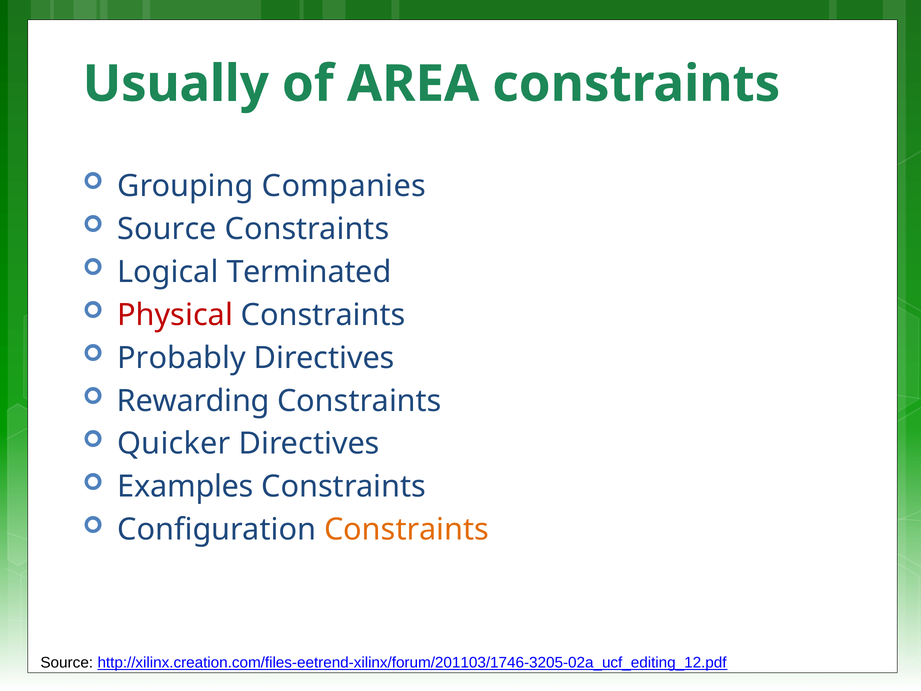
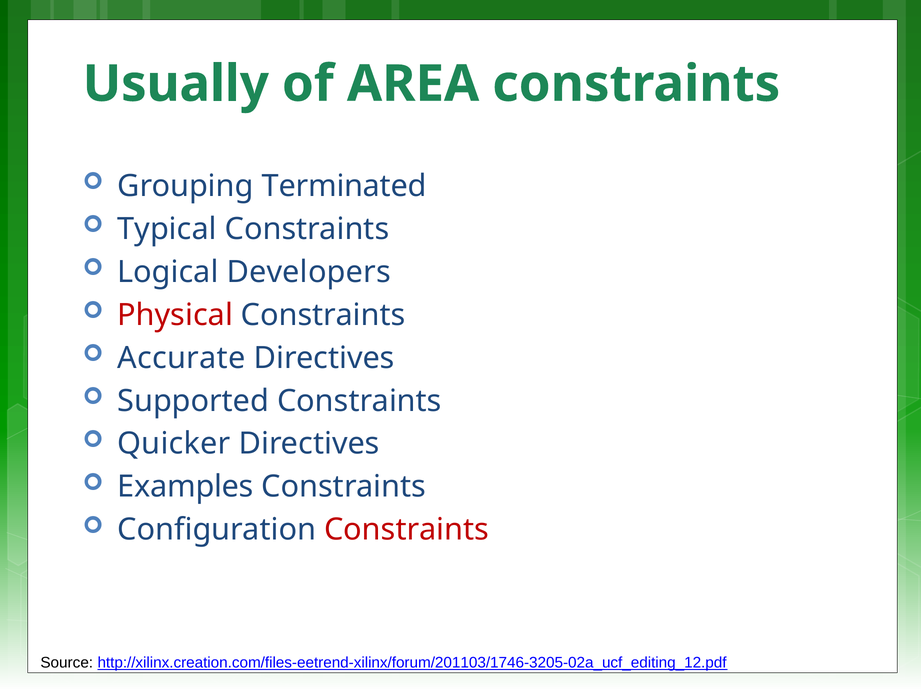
Companies: Companies -> Terminated
Source at (167, 229): Source -> Typical
Terminated: Terminated -> Developers
Probably: Probably -> Accurate
Rewarding: Rewarding -> Supported
Constraints at (406, 530) colour: orange -> red
